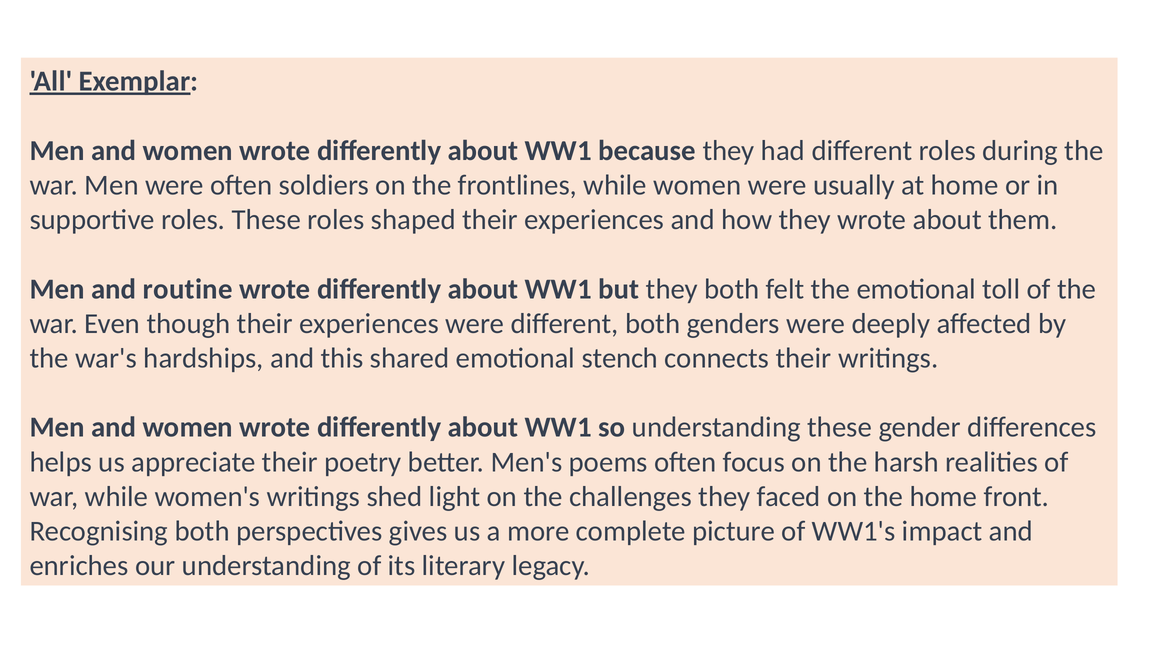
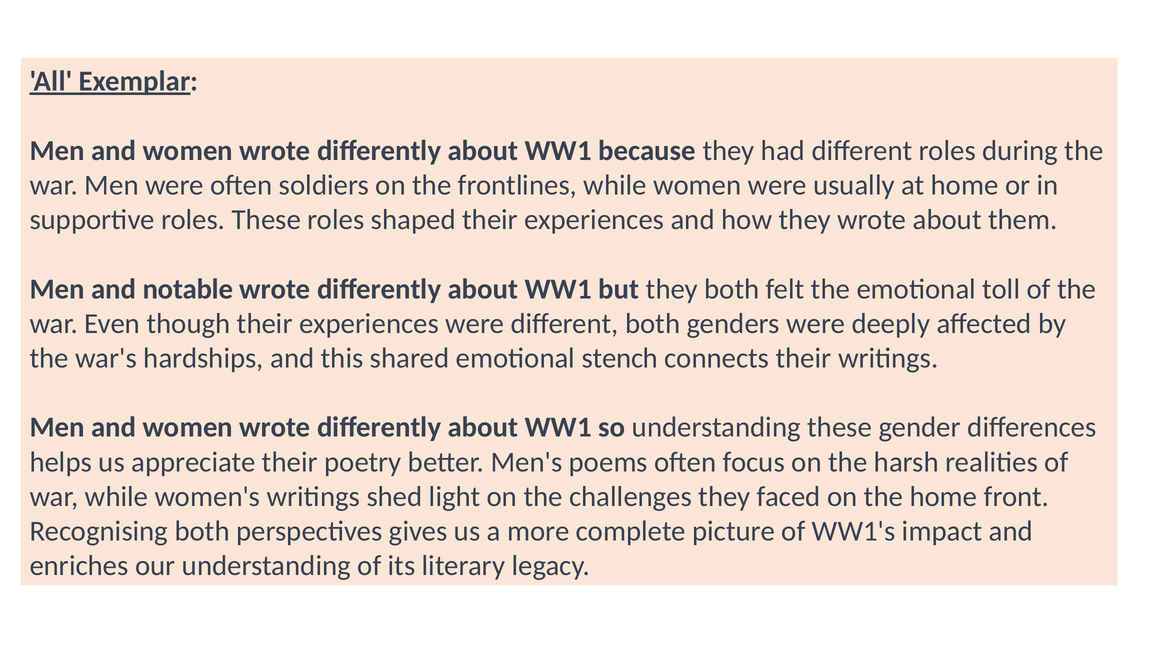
routine: routine -> notable
